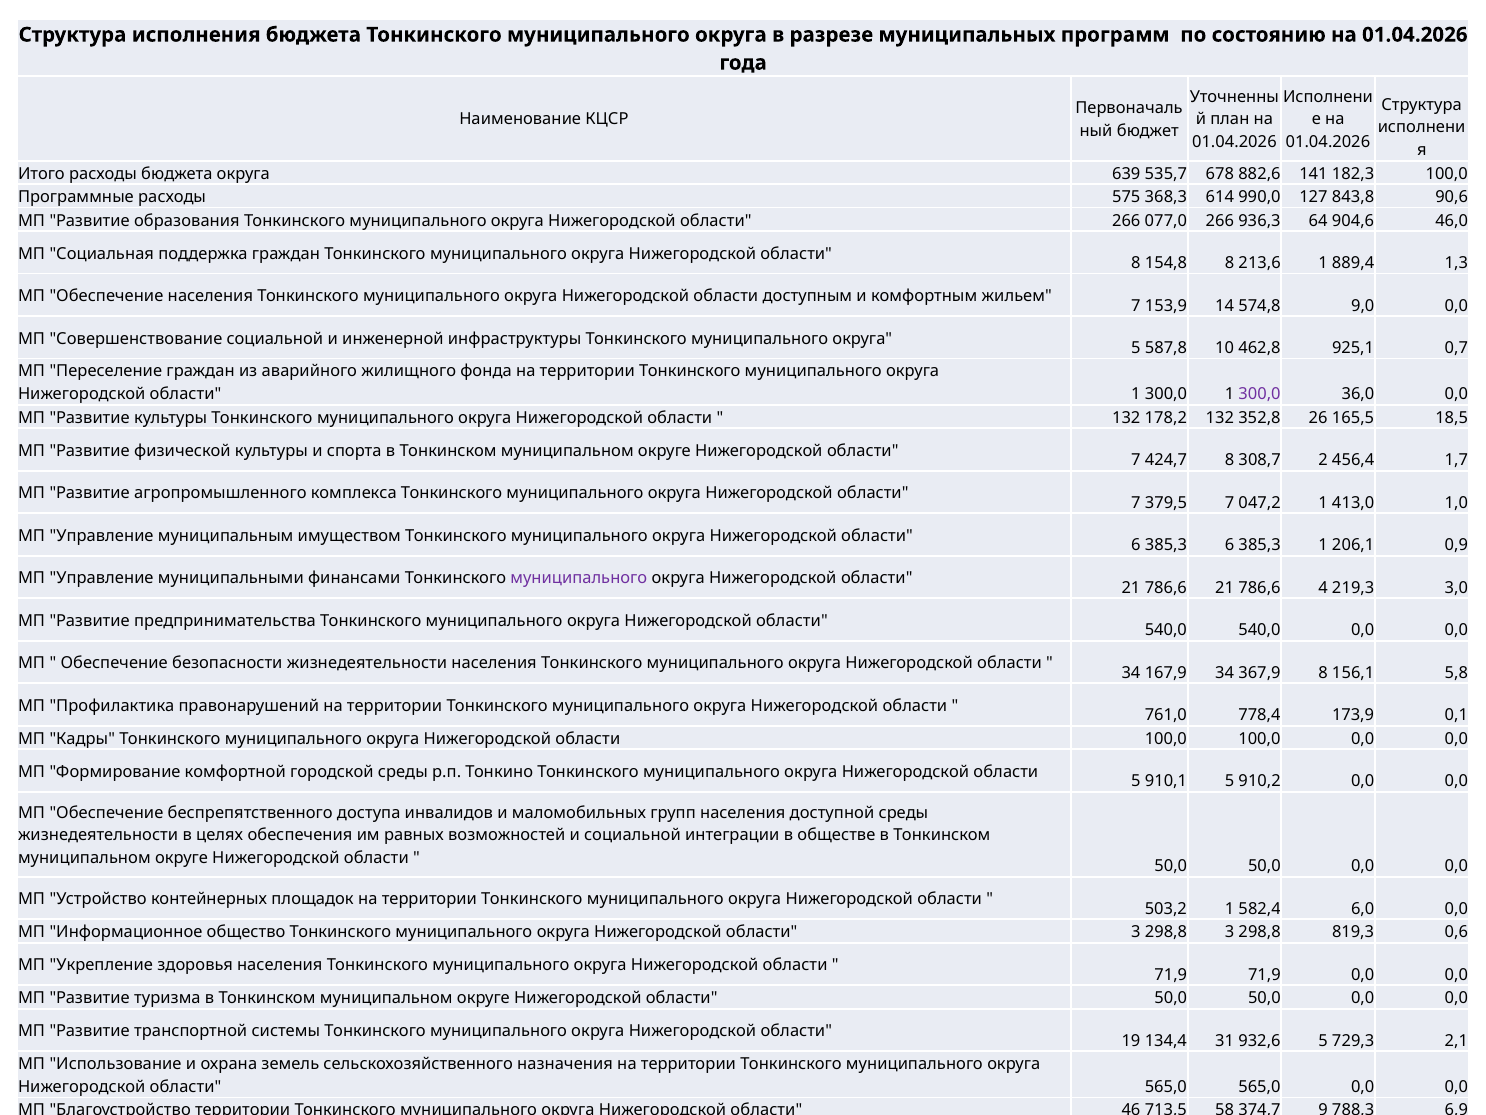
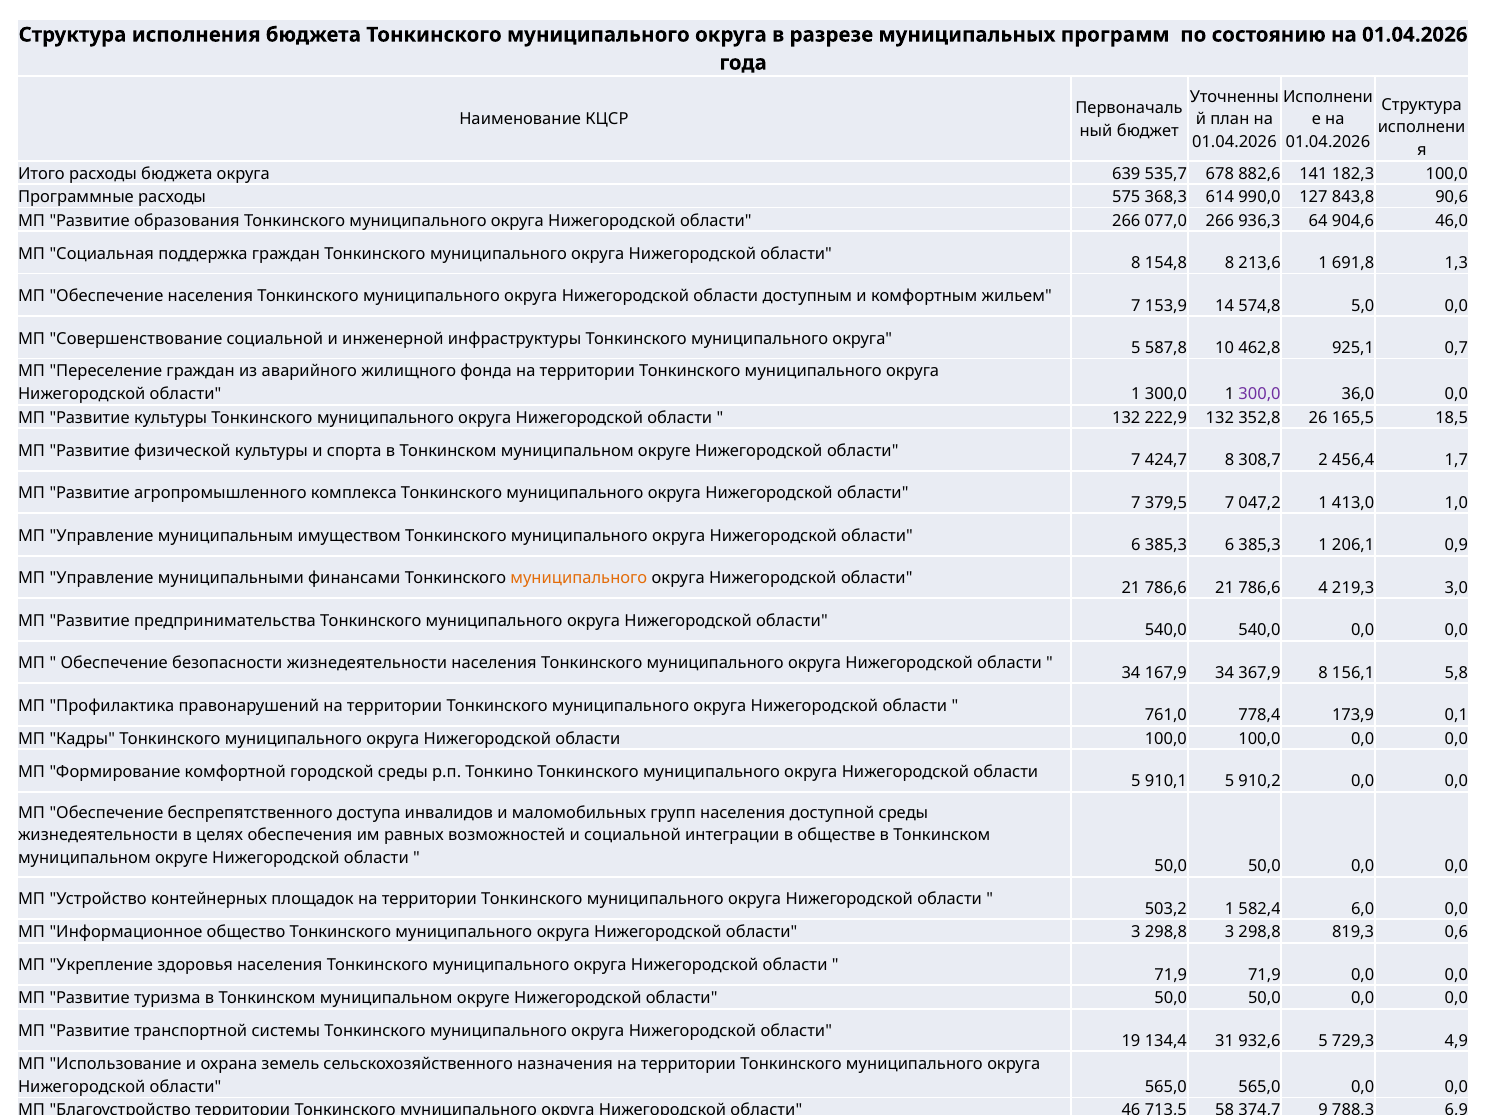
889,4: 889,4 -> 691,8
9,0: 9,0 -> 5,0
178,2: 178,2 -> 222,9
муниципального at (579, 578) colour: purple -> orange
2,1: 2,1 -> 4,9
